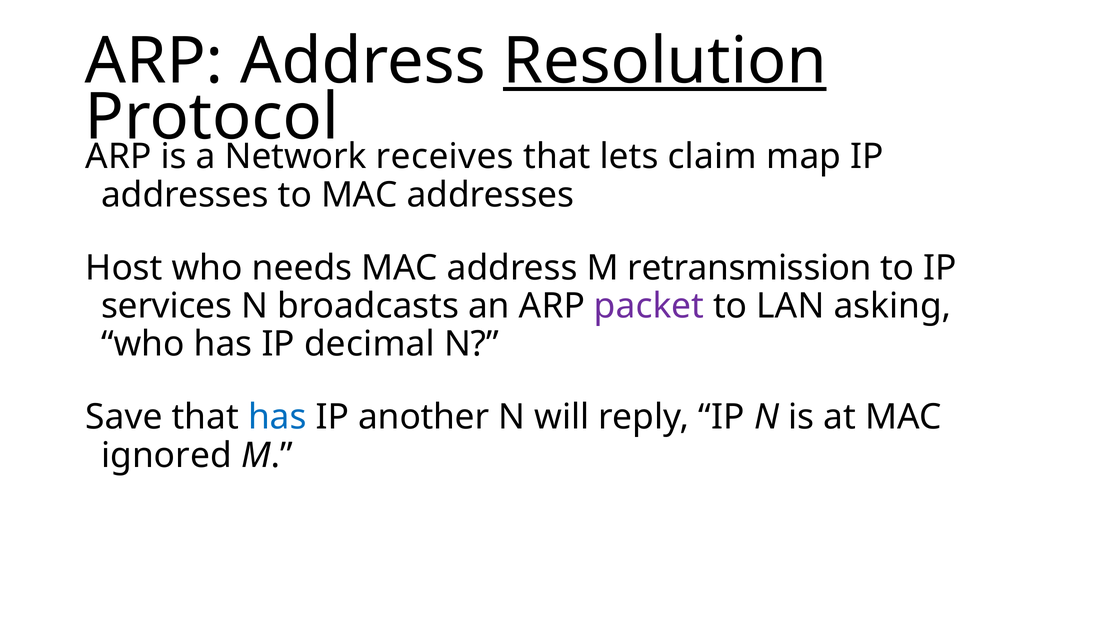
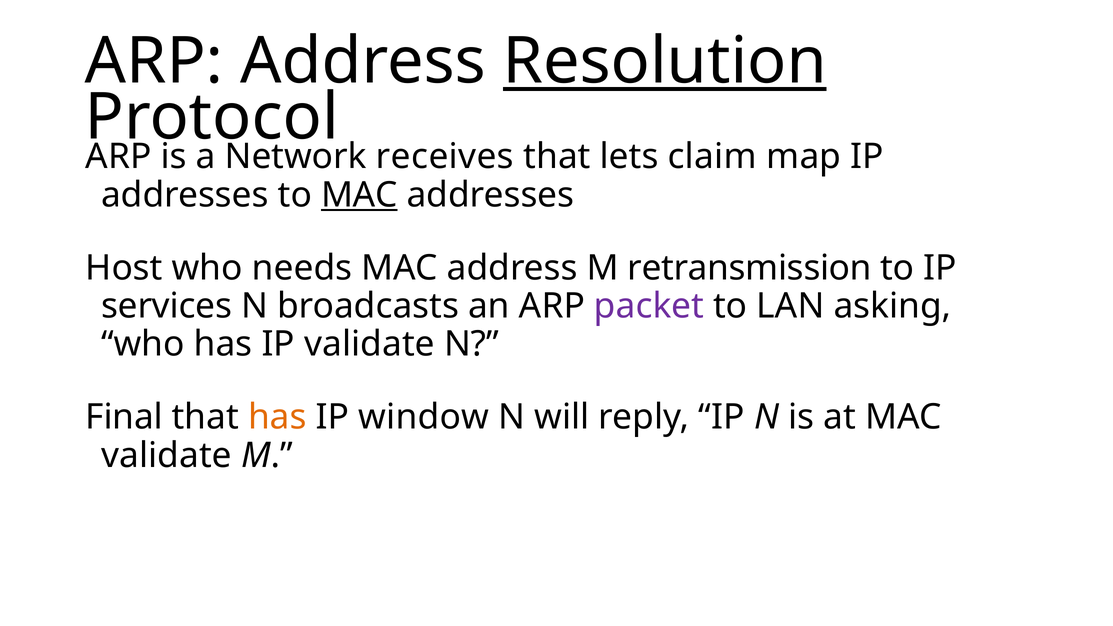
MAC at (359, 195) underline: none -> present
IP decimal: decimal -> validate
Save: Save -> Final
has at (277, 417) colour: blue -> orange
another: another -> window
ignored at (166, 455): ignored -> validate
